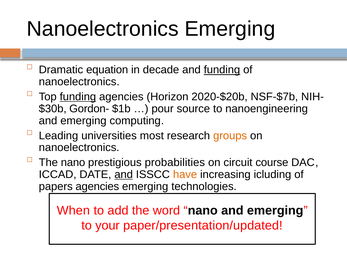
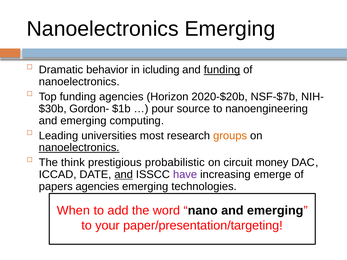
equation: equation -> behavior
decade: decade -> icluding
funding at (78, 97) underline: present -> none
nanoelectronics at (79, 148) underline: none -> present
The nano: nano -> think
probabilities: probabilities -> probabilistic
course: course -> money
have colour: orange -> purple
icluding: icluding -> emerge
paper/presentation/updated: paper/presentation/updated -> paper/presentation/targeting
